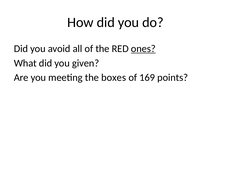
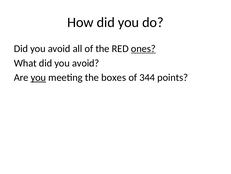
What did you given: given -> avoid
you at (38, 77) underline: none -> present
169: 169 -> 344
